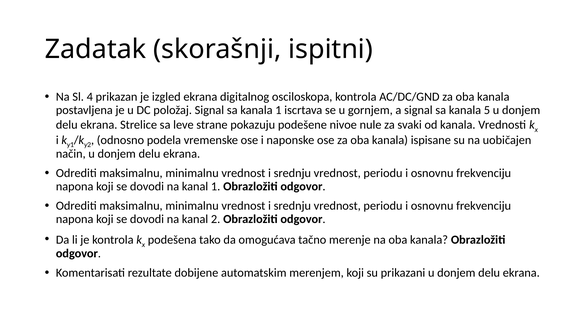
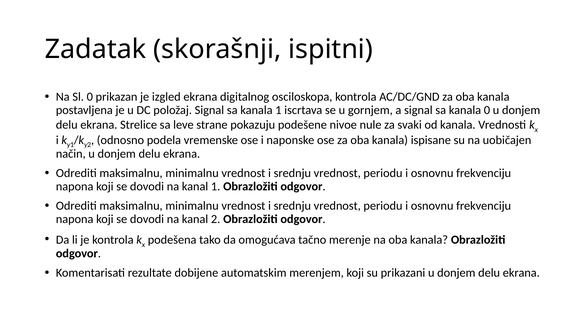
Sl 4: 4 -> 0
kanala 5: 5 -> 0
